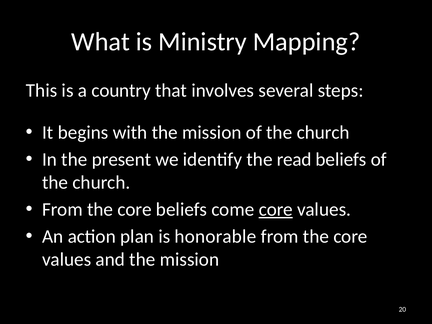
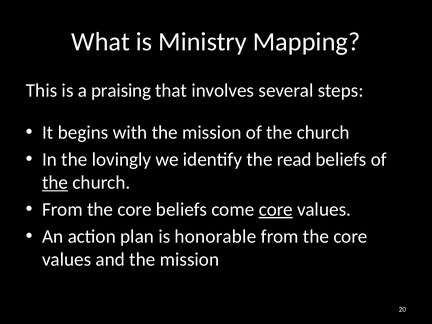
country: country -> praising
present: present -> lovingly
the at (55, 183) underline: none -> present
